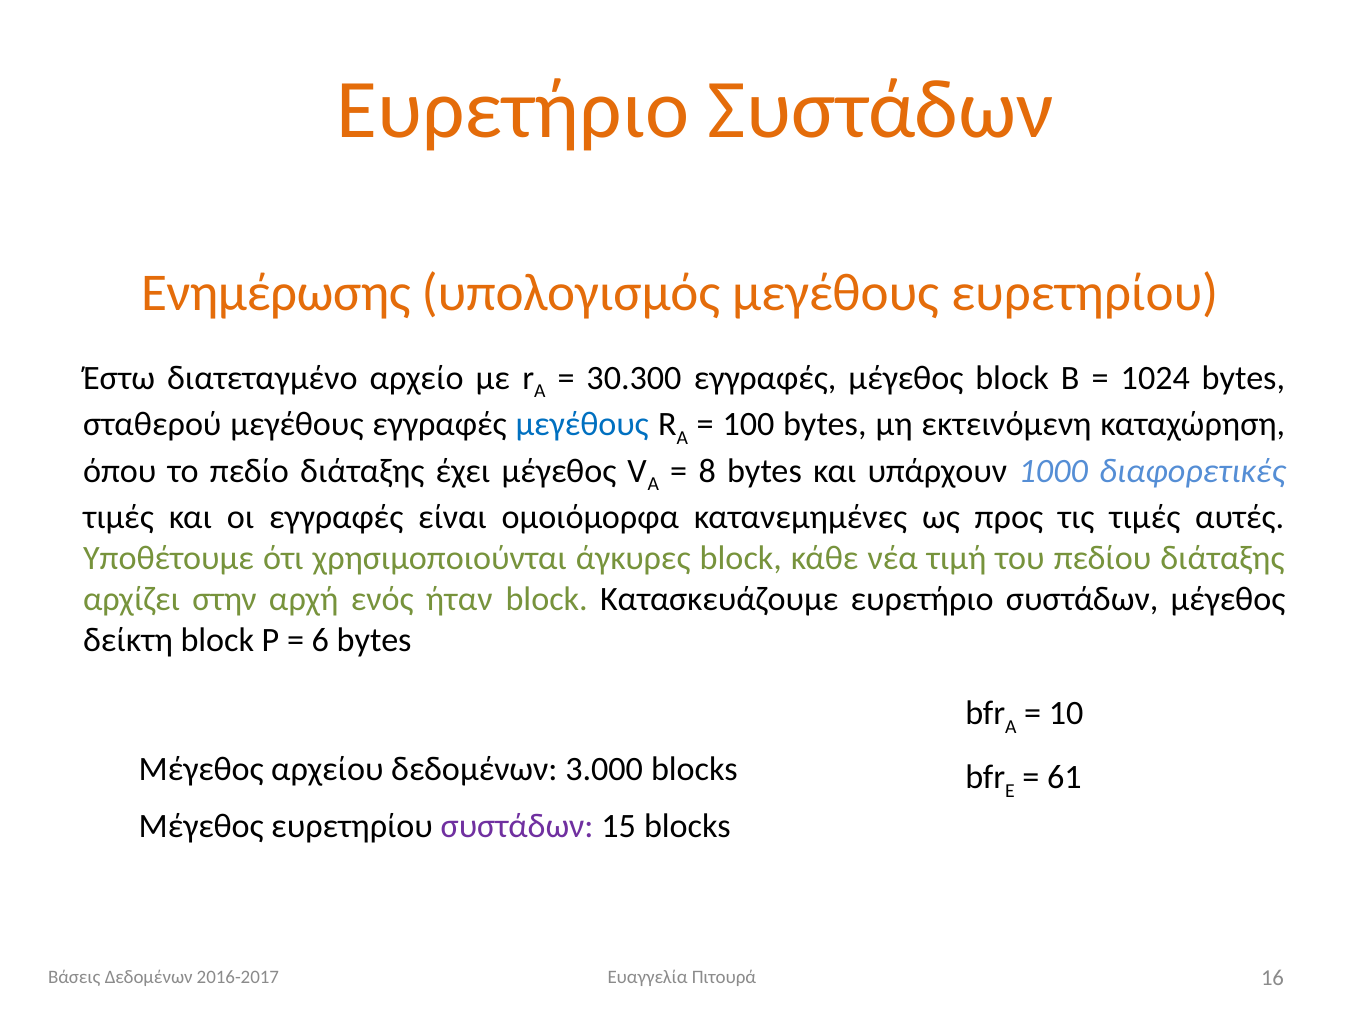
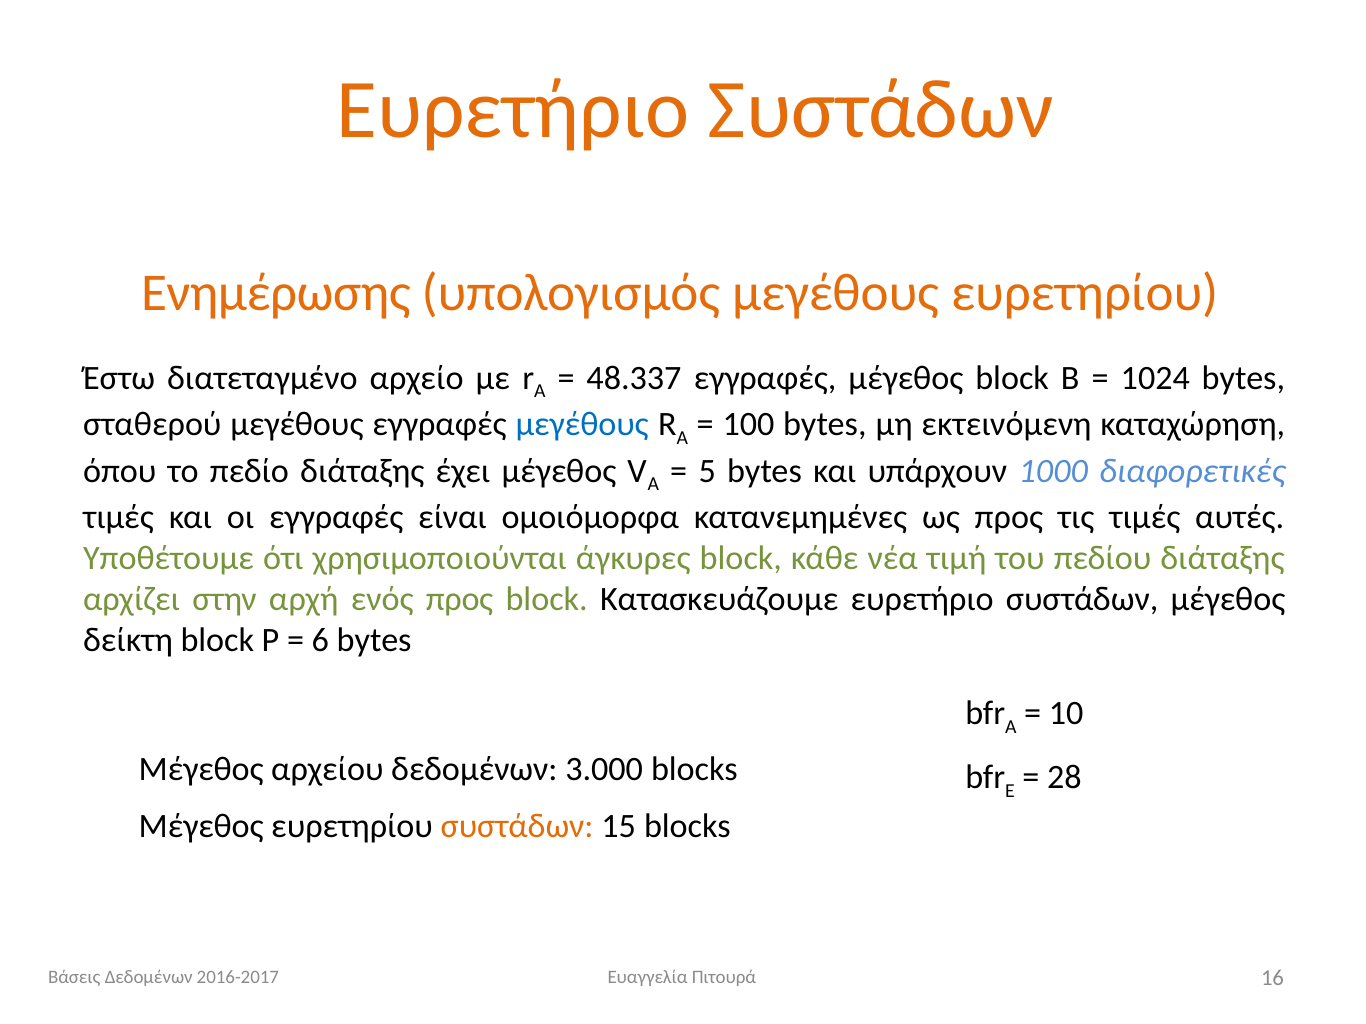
30.300: 30.300 -> 48.337
8: 8 -> 5
ενός ήταν: ήταν -> προς
61: 61 -> 28
συστάδων at (517, 826) colour: purple -> orange
